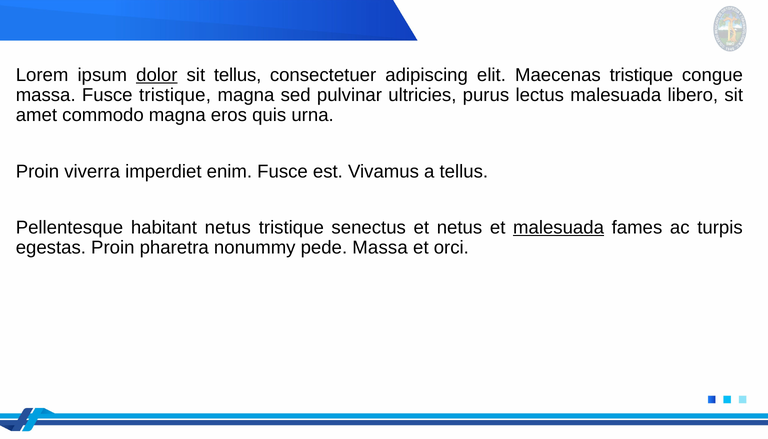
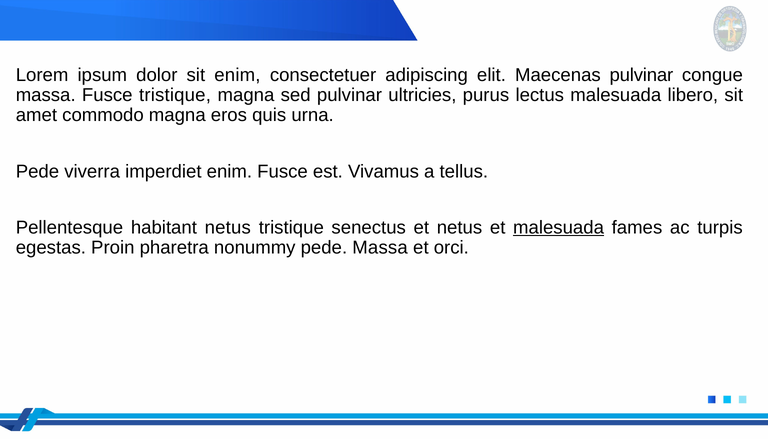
dolor underline: present -> none
sit tellus: tellus -> enim
Maecenas tristique: tristique -> pulvinar
Proin at (37, 171): Proin -> Pede
